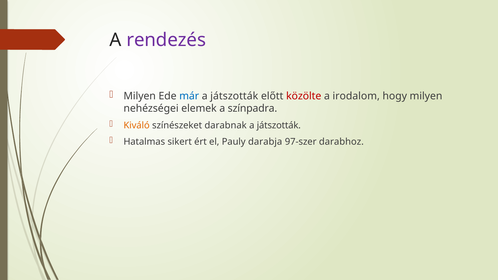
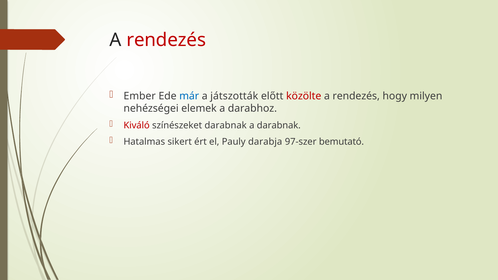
rendezés at (166, 40) colour: purple -> red
Milyen at (140, 96): Milyen -> Ember
irodalom at (356, 96): irodalom -> rendezés
színpadra: színpadra -> darabhoz
Kiváló colour: orange -> red
játszották at (279, 125): játszották -> darabnak
darabhoz: darabhoz -> bemutató
